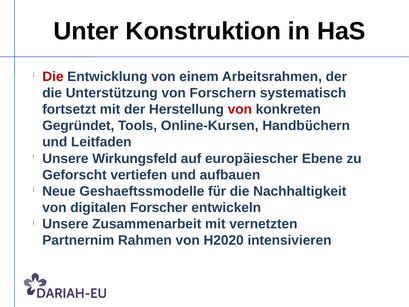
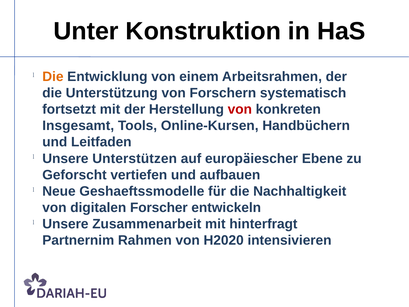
Die at (53, 77) colour: red -> orange
Gegründet: Gegründet -> Insgesamt
Wirkungsfeld: Wirkungsfeld -> Unterstützen
vernetzten: vernetzten -> hinterfragt
